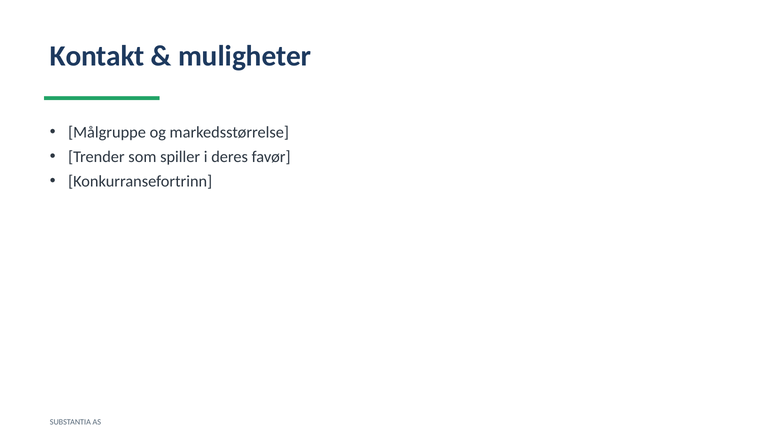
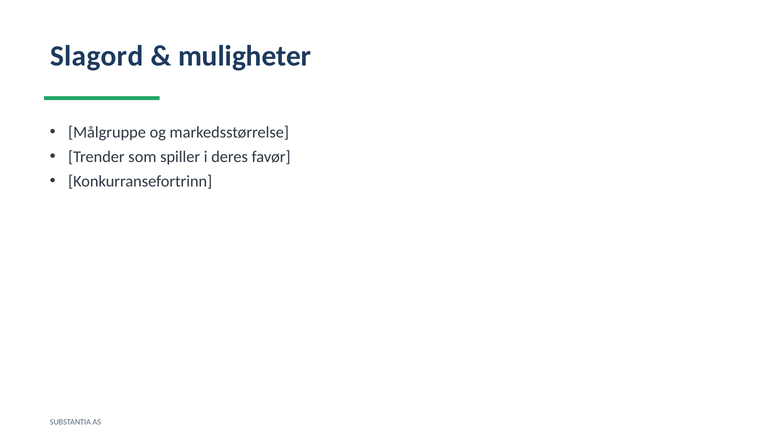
Kontakt: Kontakt -> Slagord
